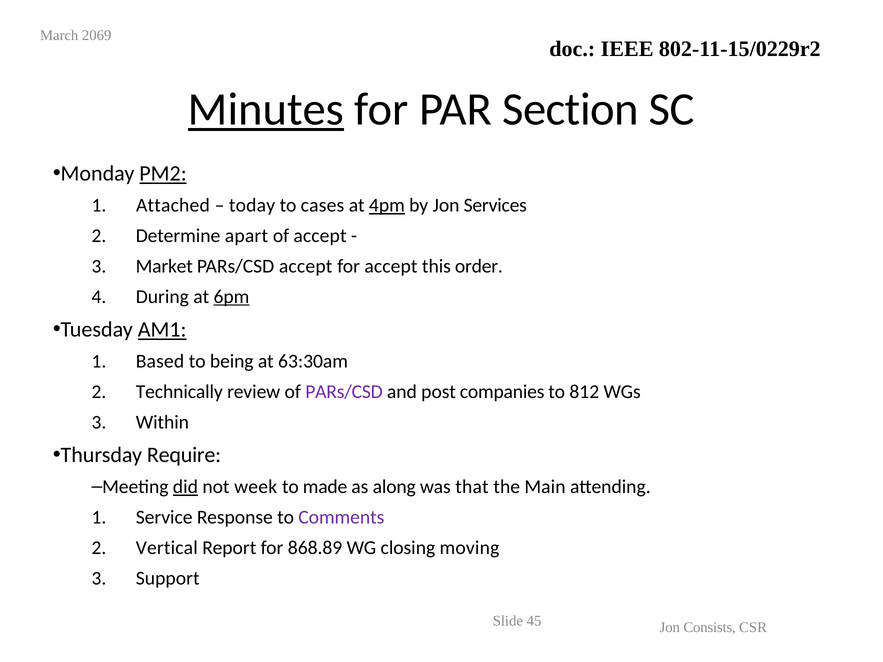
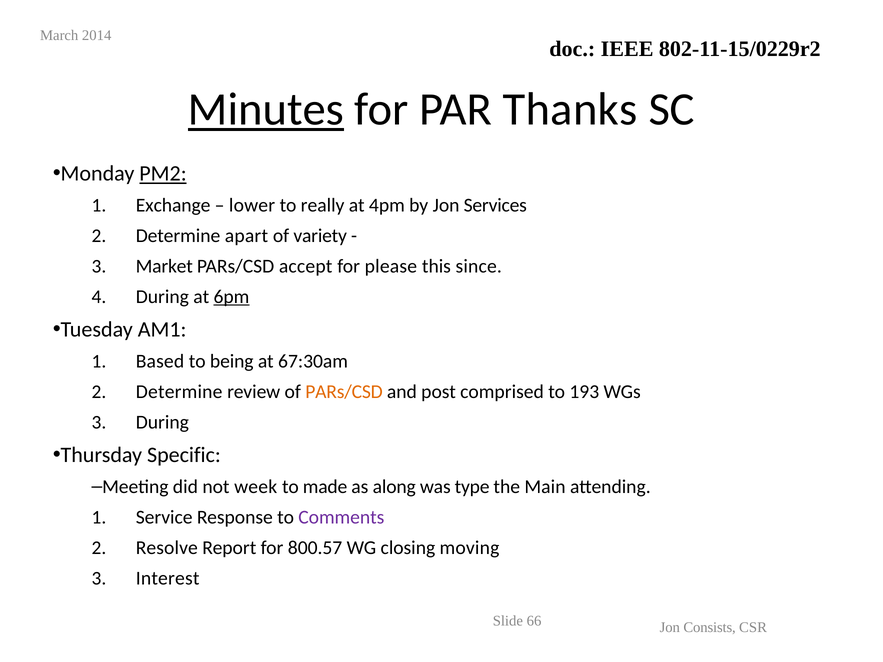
2069: 2069 -> 2014
Section: Section -> Thanks
Attached: Attached -> Exchange
today: today -> lower
cases: cases -> really
4pm underline: present -> none
of accept: accept -> variety
for accept: accept -> please
order: order -> since
AM1 underline: present -> none
63:30am: 63:30am -> 67:30am
Technically at (179, 392): Technically -> Determine
PARs/CSD at (344, 392) colour: purple -> orange
companies: companies -> comprised
812: 812 -> 193
Within at (162, 422): Within -> During
Require: Require -> Specific
did underline: present -> none
that: that -> type
Vertical: Vertical -> Resolve
868.89: 868.89 -> 800.57
Support: Support -> Interest
45: 45 -> 66
